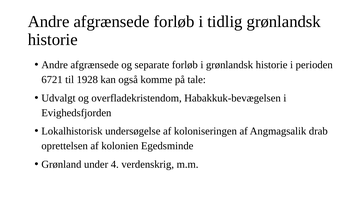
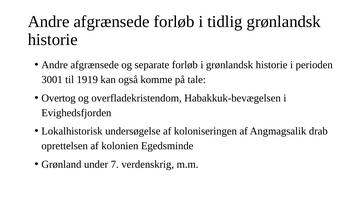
6721: 6721 -> 3001
1928: 1928 -> 1919
Udvalgt: Udvalgt -> Overtog
4: 4 -> 7
